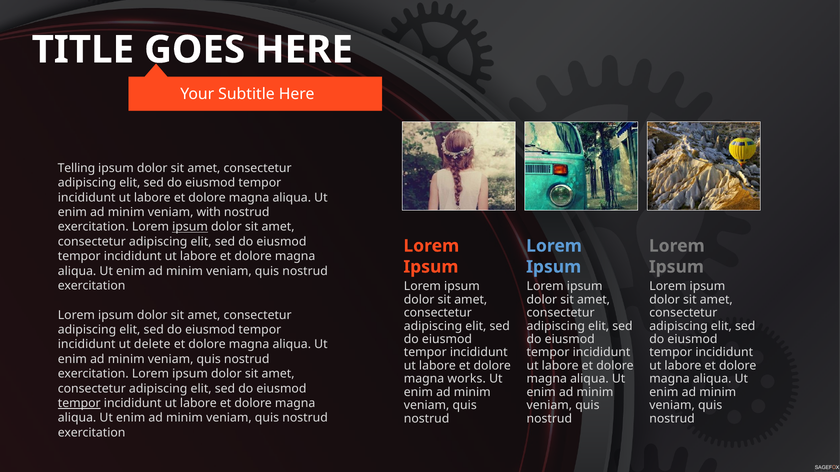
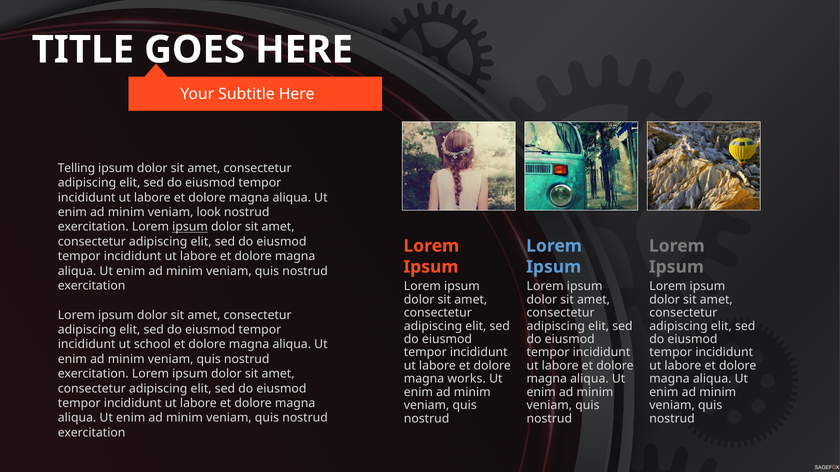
with: with -> look
delete: delete -> school
tempor at (79, 404) underline: present -> none
